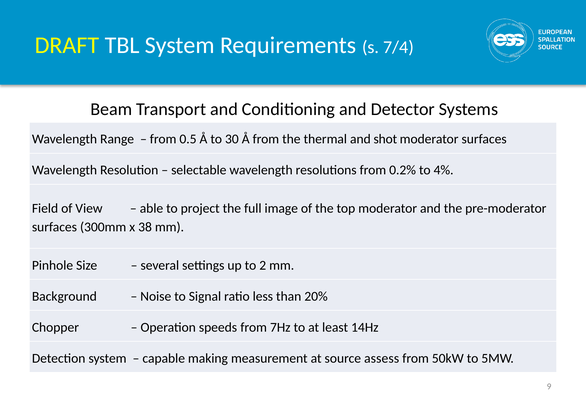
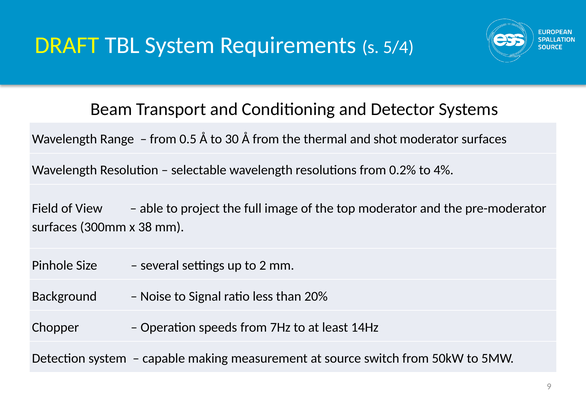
7/4: 7/4 -> 5/4
assess: assess -> switch
